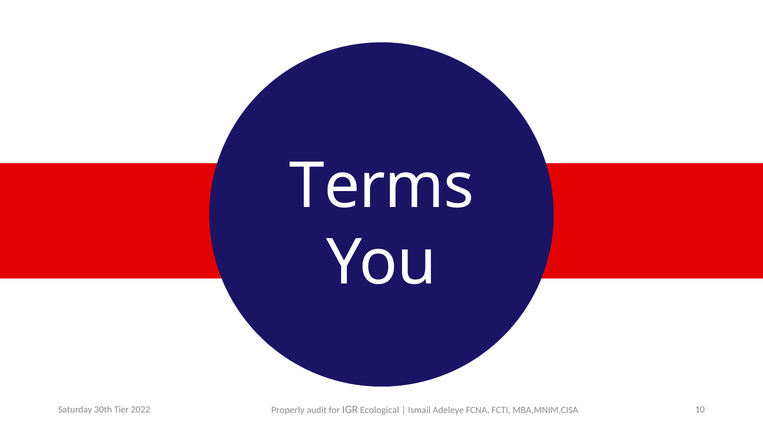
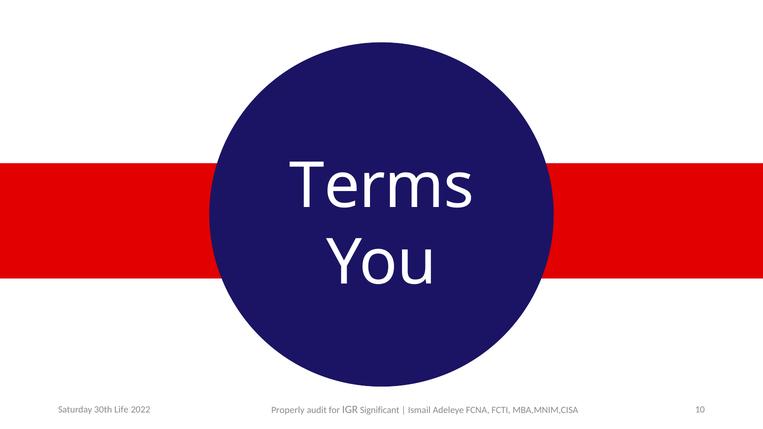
Tier: Tier -> Life
Ecological: Ecological -> Significant
